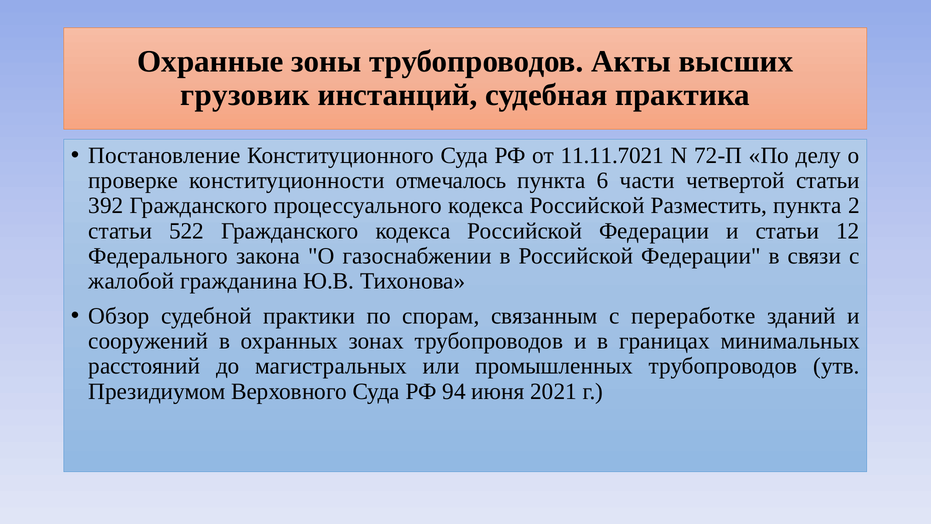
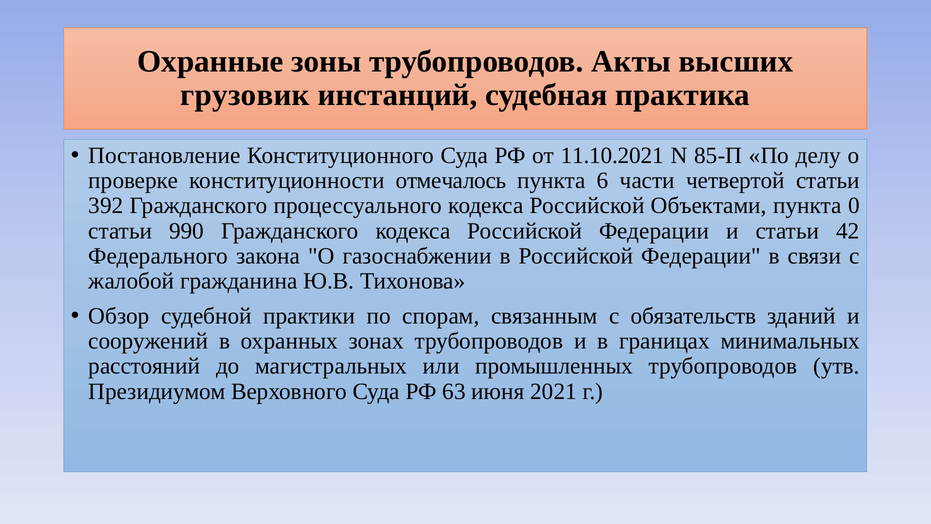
11.11.7021: 11.11.7021 -> 11.10.2021
72-П: 72-П -> 85-П
Разместить: Разместить -> Объектами
2: 2 -> 0
522: 522 -> 990
12: 12 -> 42
переработке: переработке -> обязательств
94: 94 -> 63
